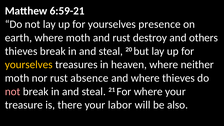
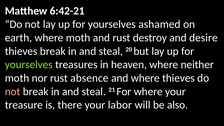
6:59-21: 6:59-21 -> 6:42-21
presence: presence -> ashamed
others: others -> desire
yourselves at (29, 65) colour: yellow -> light green
